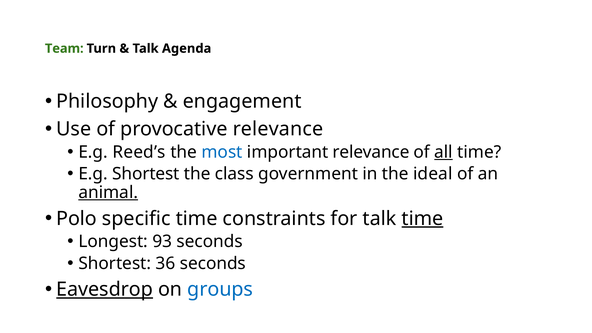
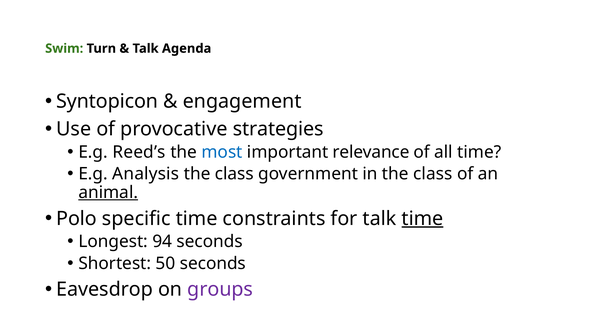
Team: Team -> Swim
Philosophy: Philosophy -> Syntopicon
provocative relevance: relevance -> strategies
all underline: present -> none
E.g Shortest: Shortest -> Analysis
in the ideal: ideal -> class
93: 93 -> 94
36: 36 -> 50
Eavesdrop underline: present -> none
groups colour: blue -> purple
